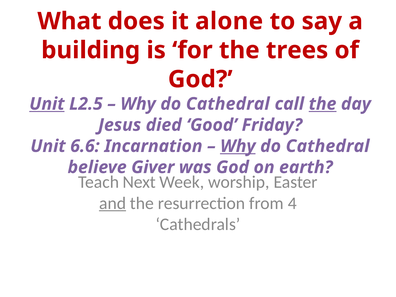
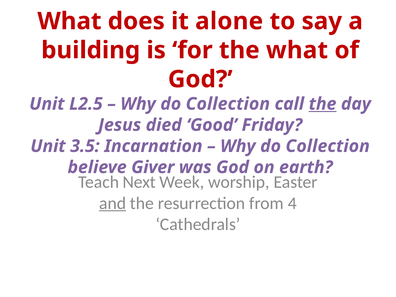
the trees: trees -> what
Unit at (47, 104) underline: present -> none
Cathedral at (228, 104): Cathedral -> Collection
6.6: 6.6 -> 3.5
Why at (238, 146) underline: present -> none
Cathedral at (328, 146): Cathedral -> Collection
